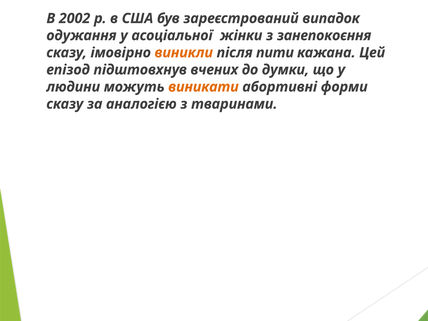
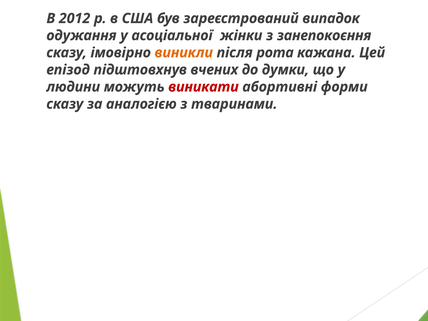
2002: 2002 -> 2012
пити: пити -> рота
виникати colour: orange -> red
